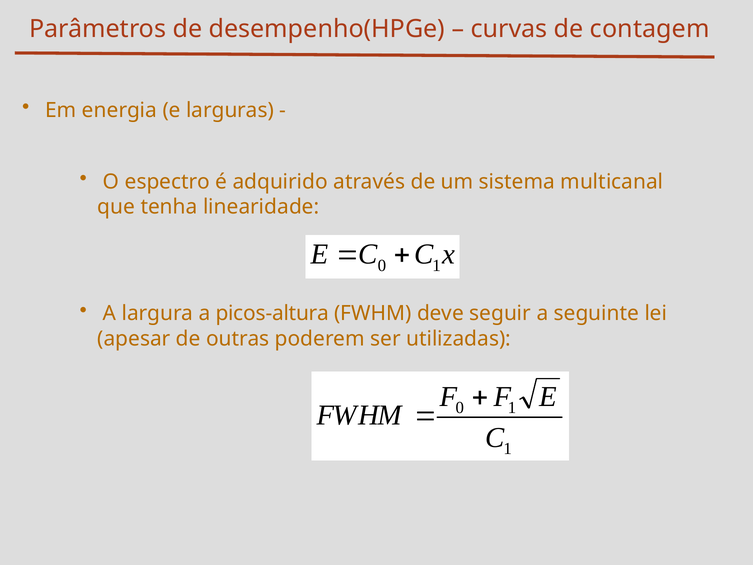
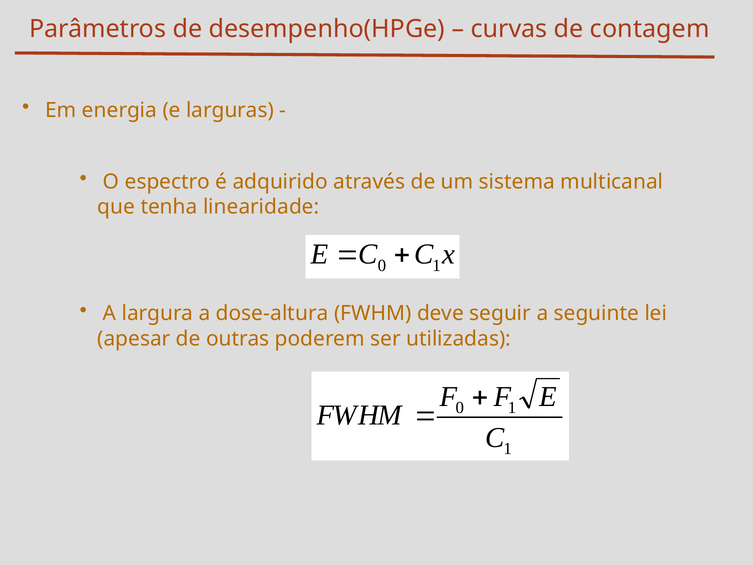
picos-altura: picos-altura -> dose-altura
